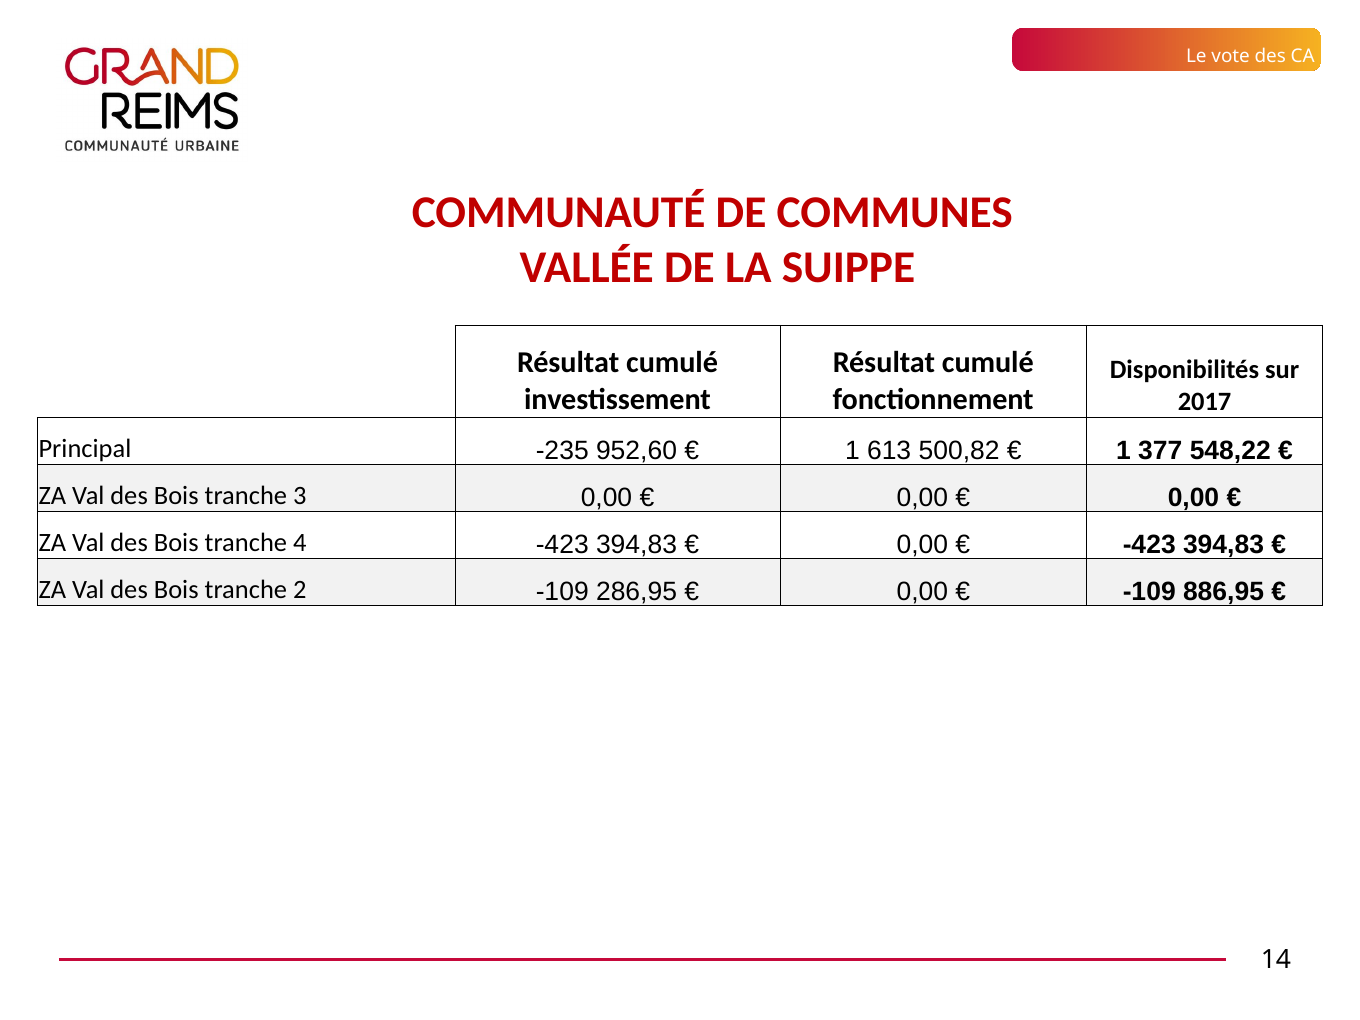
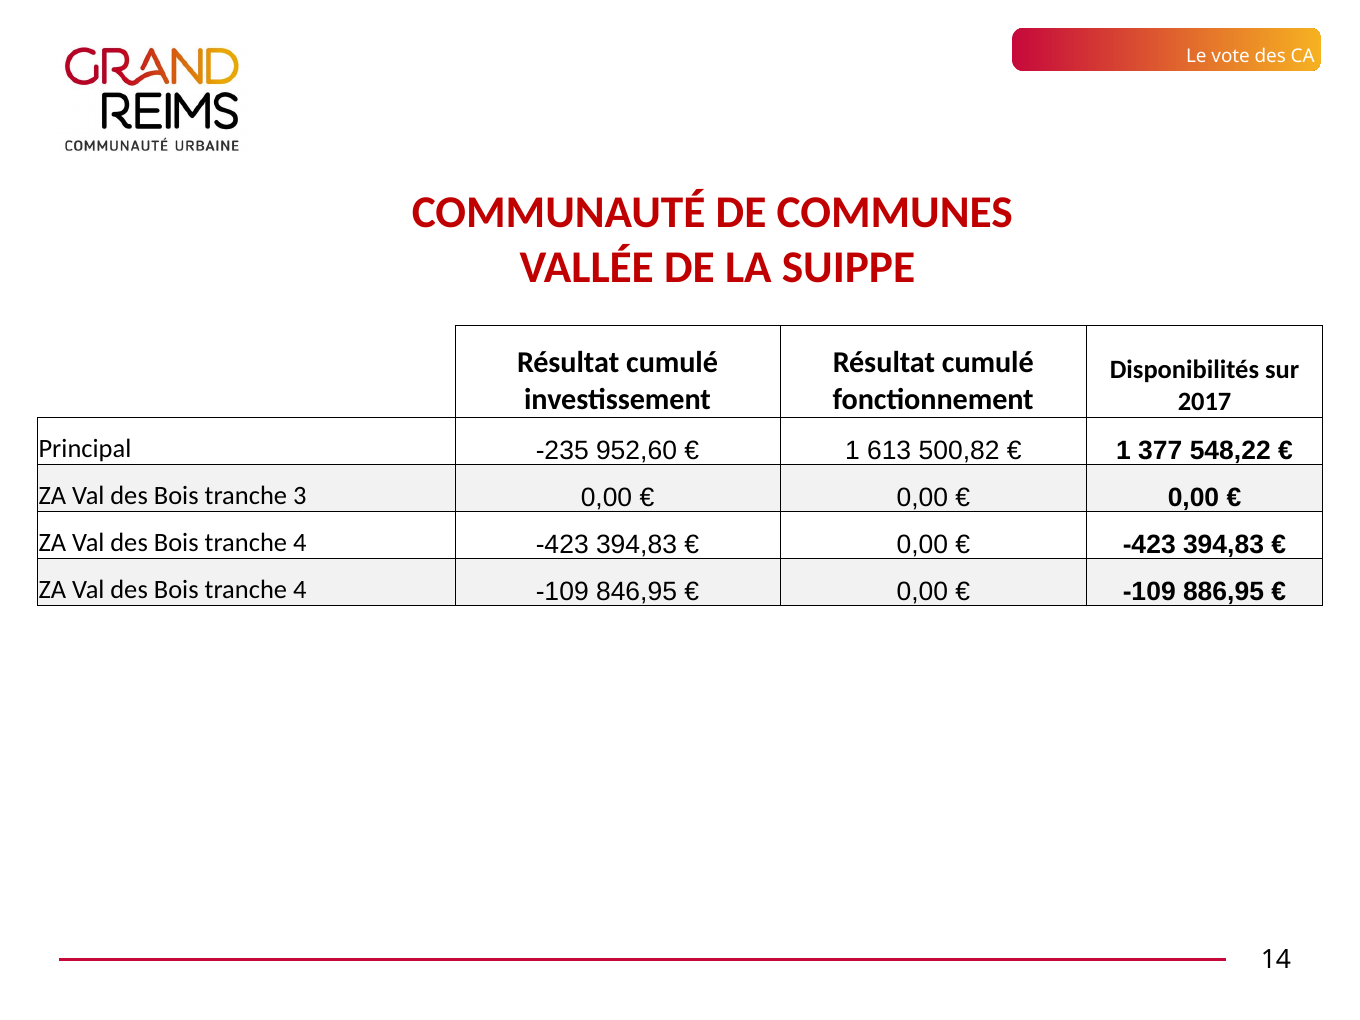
2 at (300, 590): 2 -> 4
286,95: 286,95 -> 846,95
